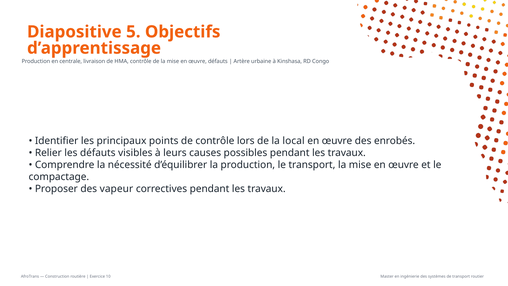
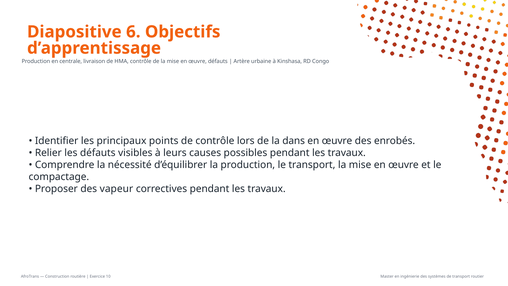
5: 5 -> 6
local: local -> dans
